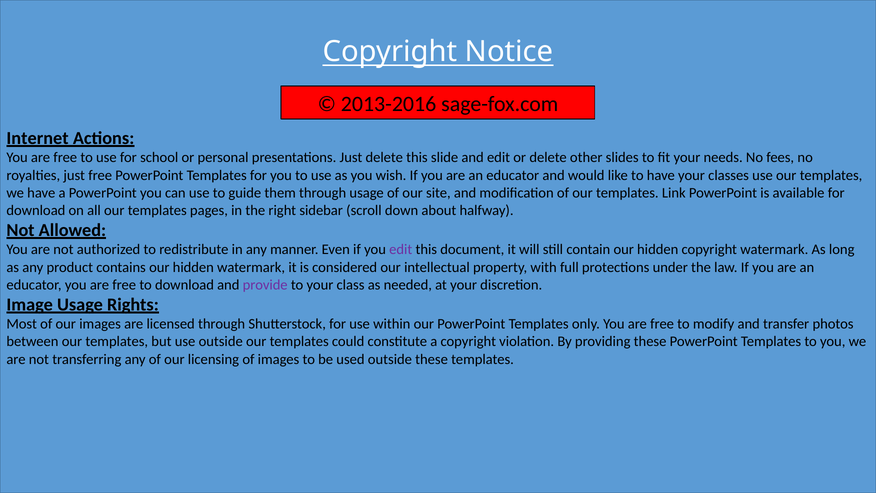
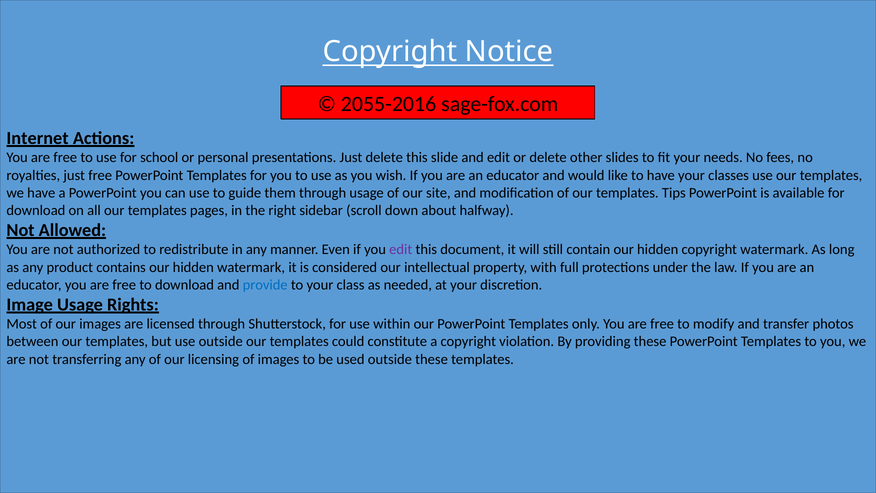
2013-2016: 2013-2016 -> 2055-2016
Link: Link -> Tips
provide colour: purple -> blue
